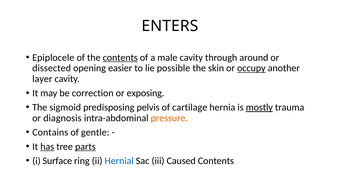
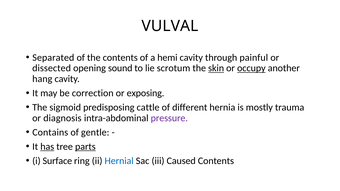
ENTERS: ENTERS -> VULVAL
Epiplocele: Epiplocele -> Separated
contents at (120, 58) underline: present -> none
male: male -> hemi
around: around -> painful
easier: easier -> sound
possible: possible -> scrotum
skin underline: none -> present
layer: layer -> hang
pelvis: pelvis -> cattle
cartilage: cartilage -> different
mostly underline: present -> none
pressure colour: orange -> purple
